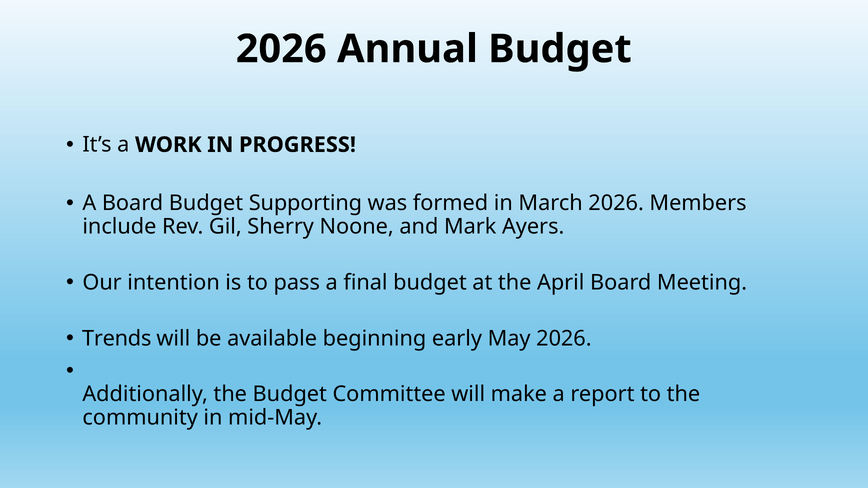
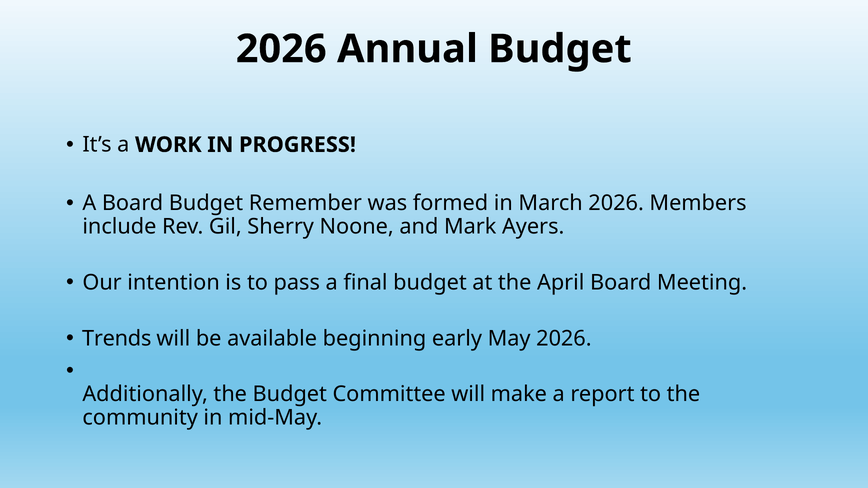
Supporting: Supporting -> Remember
